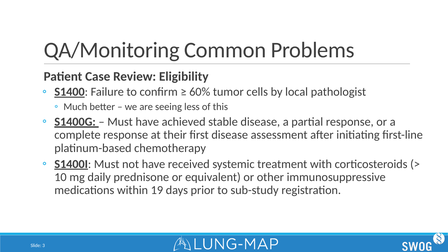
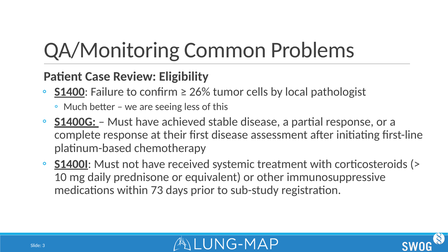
60%: 60% -> 26%
19: 19 -> 73
